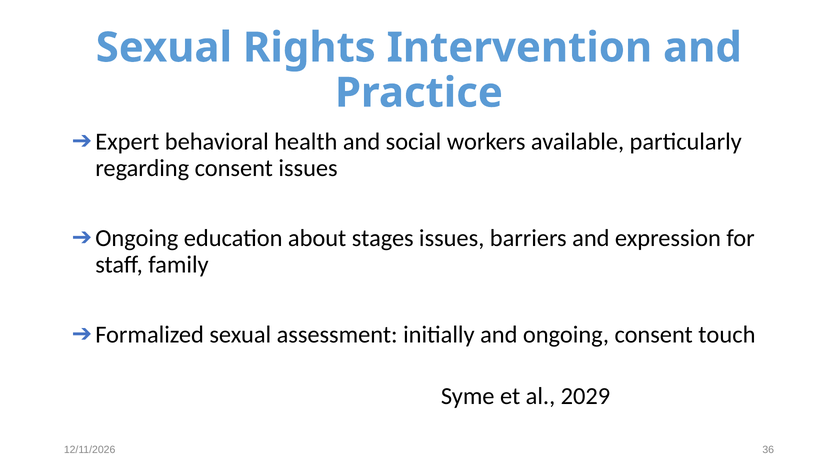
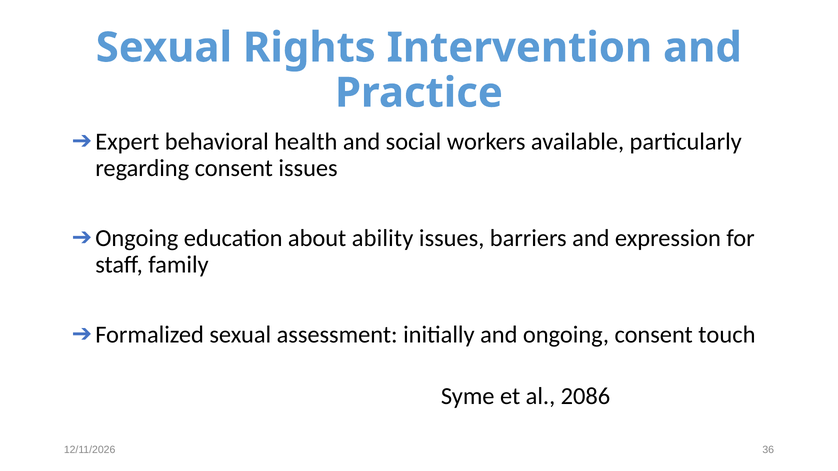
stages: stages -> ability
2029: 2029 -> 2086
